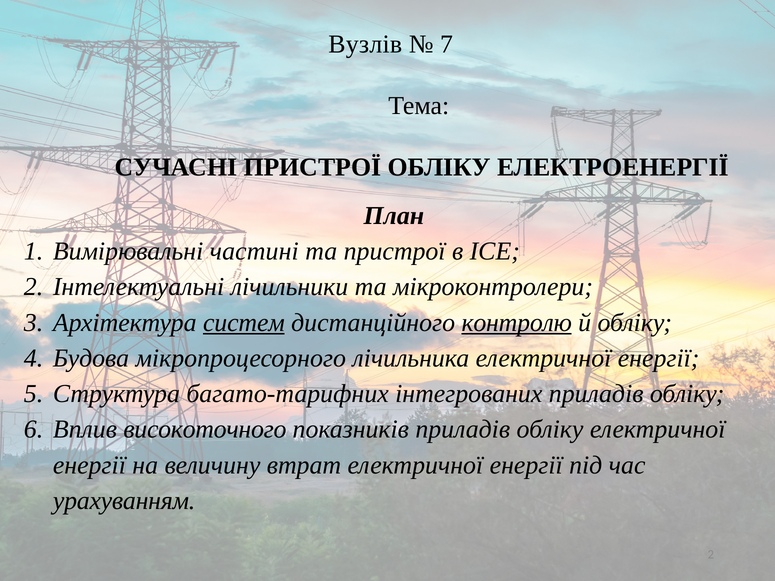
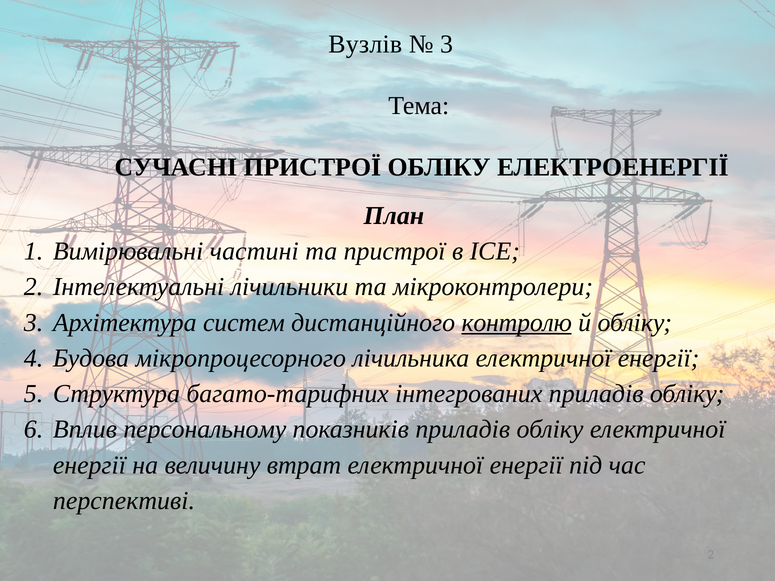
7 at (446, 44): 7 -> 3
систем underline: present -> none
високоточного: високоточного -> персональному
урахуванням: урахуванням -> перспективі
